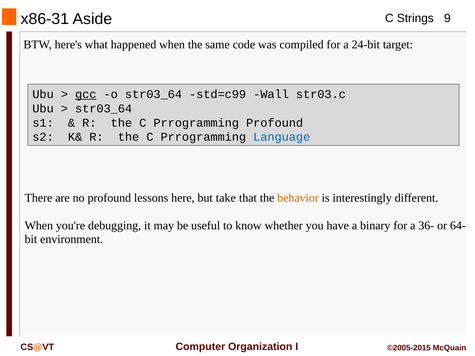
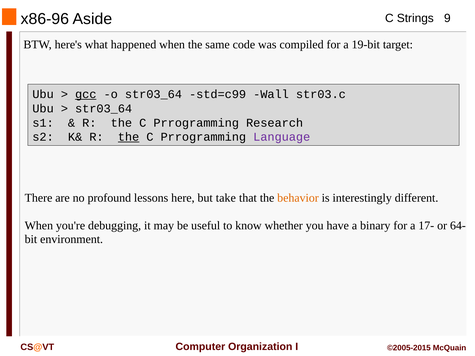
x86-31: x86-31 -> x86-96
24-bit: 24-bit -> 19-bit
Prrogramming Profound: Profound -> Research
the at (129, 137) underline: none -> present
Language colour: blue -> purple
36-: 36- -> 17-
